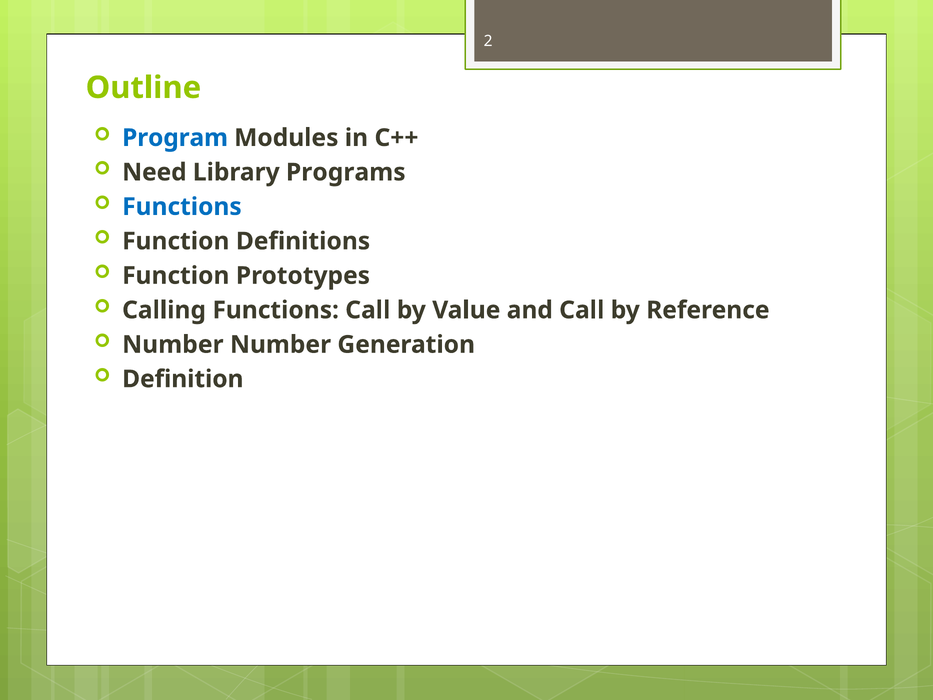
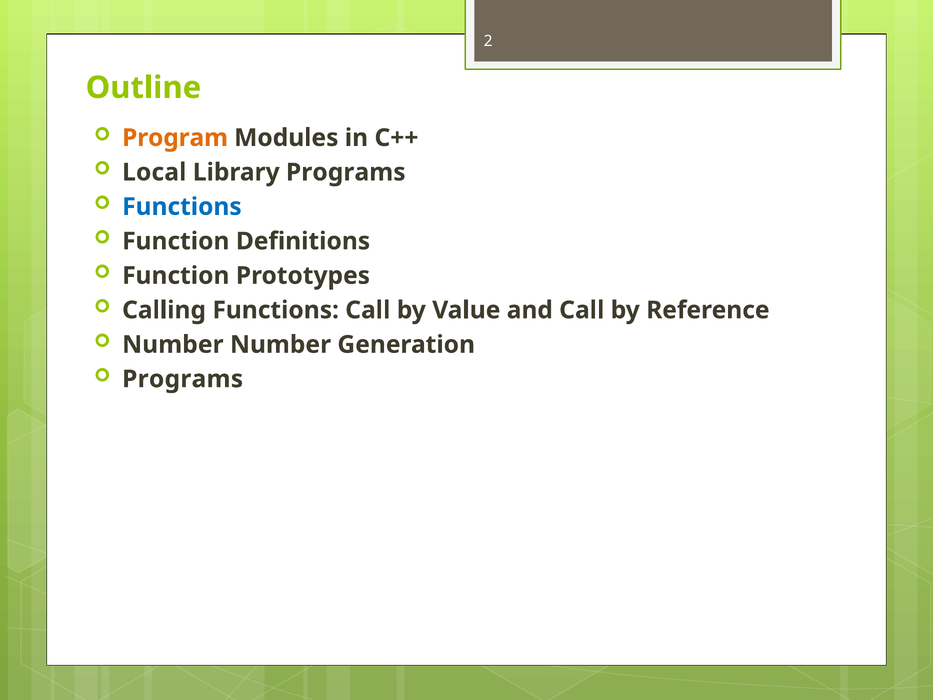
Program colour: blue -> orange
Need: Need -> Local
Definition at (183, 379): Definition -> Programs
